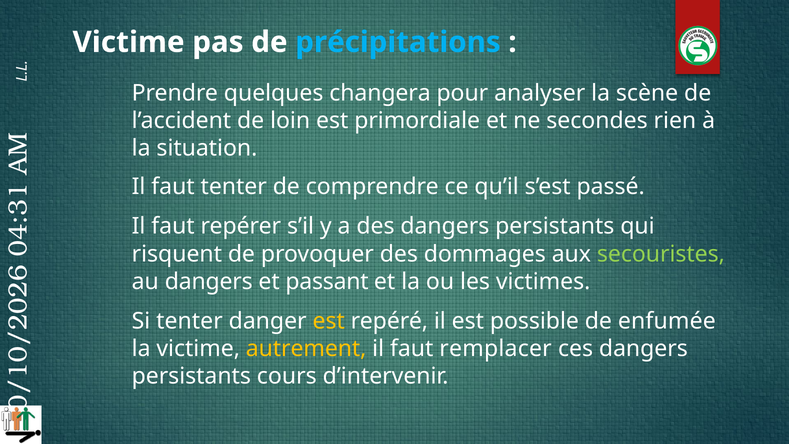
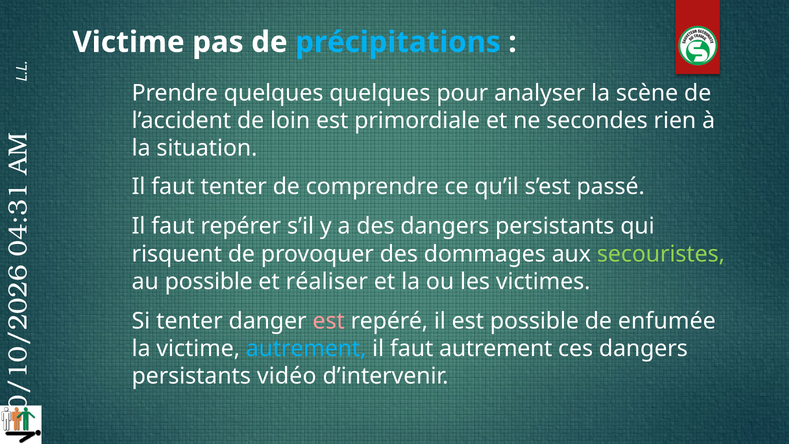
quelques changera: changera -> quelques
au dangers: dangers -> possible
passant: passant -> réaliser
est at (329, 321) colour: yellow -> pink
autrement at (306, 349) colour: yellow -> light blue
faut remplacer: remplacer -> autrement
cours: cours -> vidéo
